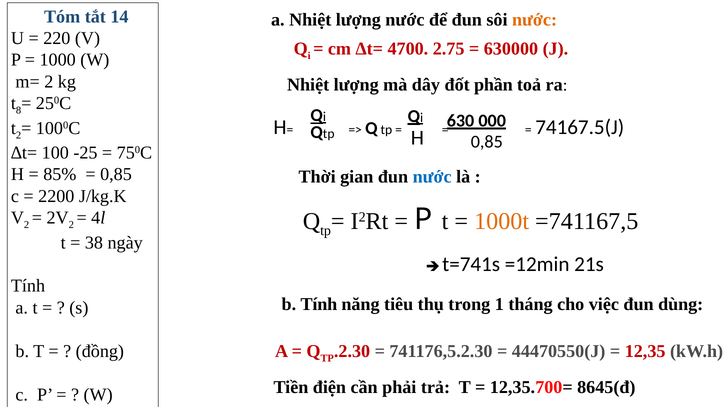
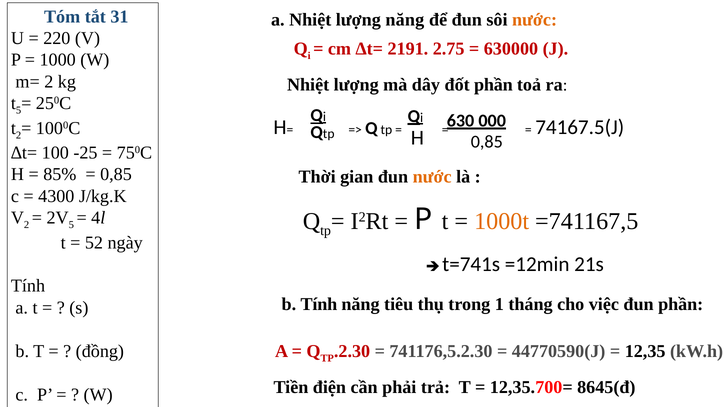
14: 14 -> 31
lượng nước: nước -> năng
4700: 4700 -> 2191
t 8: 8 -> 5
nước at (432, 177) colour: blue -> orange
2200: 2200 -> 4300
2 at (71, 225): 2 -> 5
38: 38 -> 52
đun dùng: dùng -> phần
44470550(J: 44470550(J -> 44770590(J
12,35 colour: red -> black
